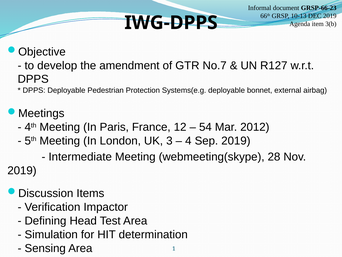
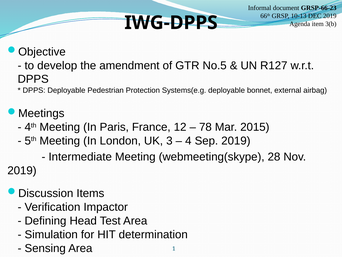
No.7: No.7 -> No.5
54: 54 -> 78
2012: 2012 -> 2015
